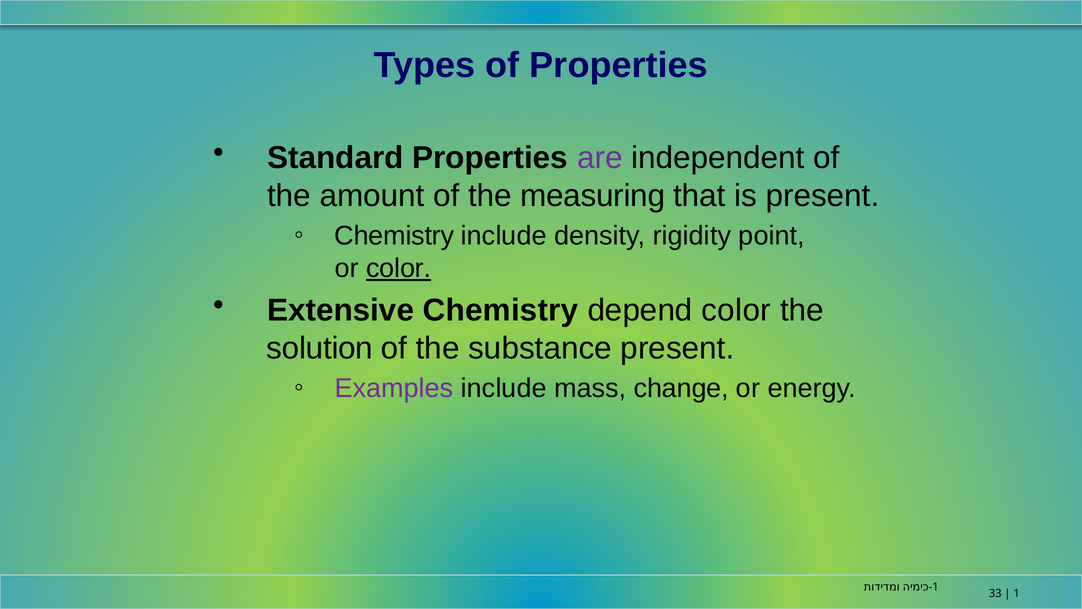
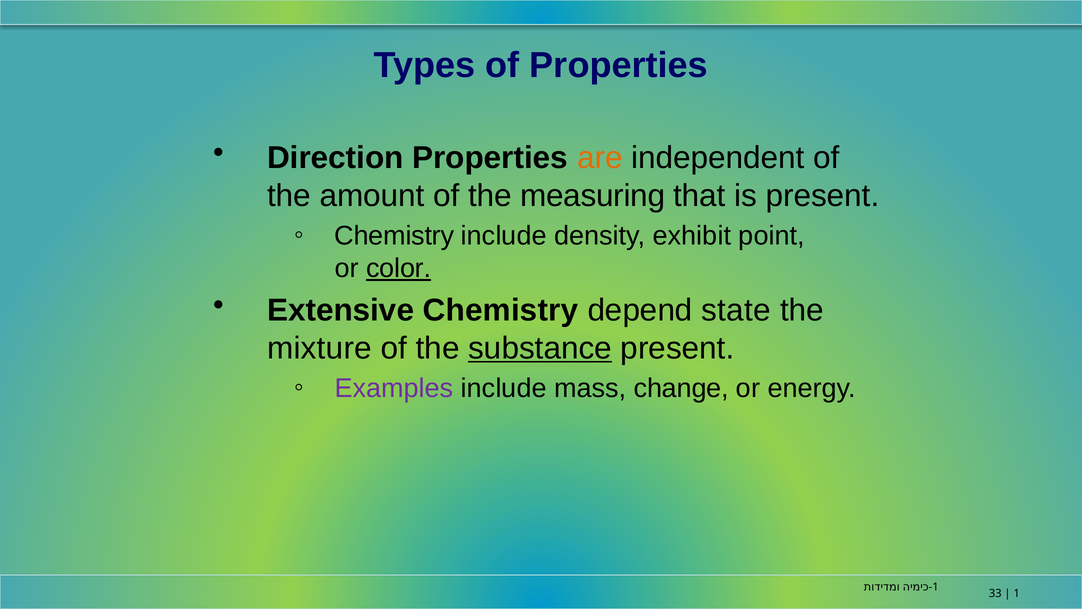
Standard: Standard -> Direction
are colour: purple -> orange
rigidity: rigidity -> exhibit
depend color: color -> state
solution: solution -> mixture
substance underline: none -> present
